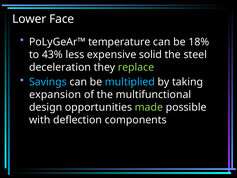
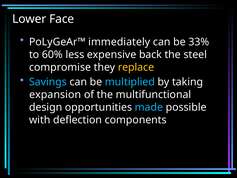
temperature: temperature -> immediately
18%: 18% -> 33%
43%: 43% -> 60%
solid: solid -> back
deceleration: deceleration -> compromise
replace colour: light green -> yellow
made colour: light green -> light blue
